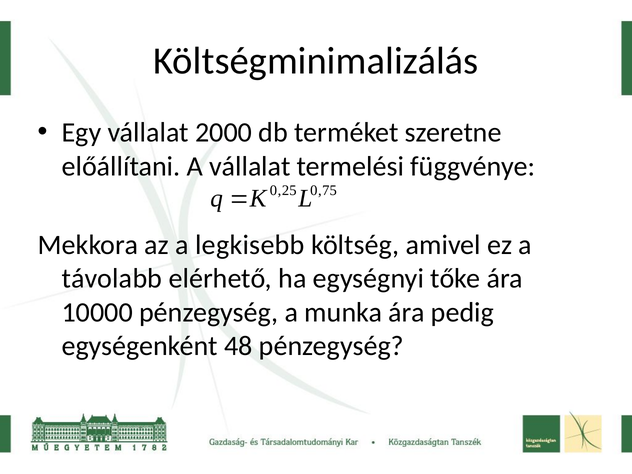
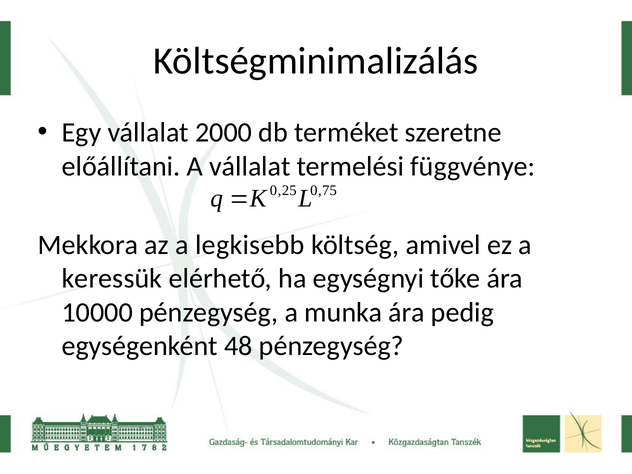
távolabb: távolabb -> keressük
